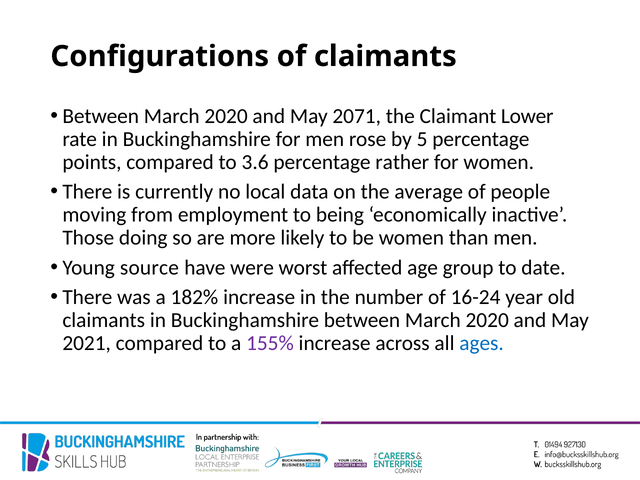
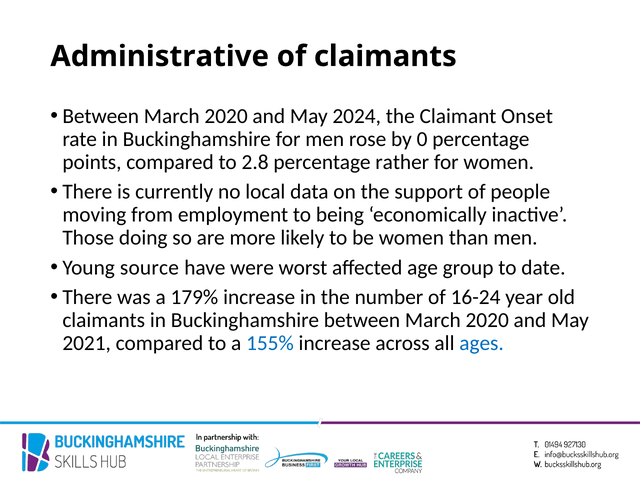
Configurations: Configurations -> Administrative
2071: 2071 -> 2024
Lower: Lower -> Onset
5: 5 -> 0
3.6: 3.6 -> 2.8
average: average -> support
182%: 182% -> 179%
155% colour: purple -> blue
